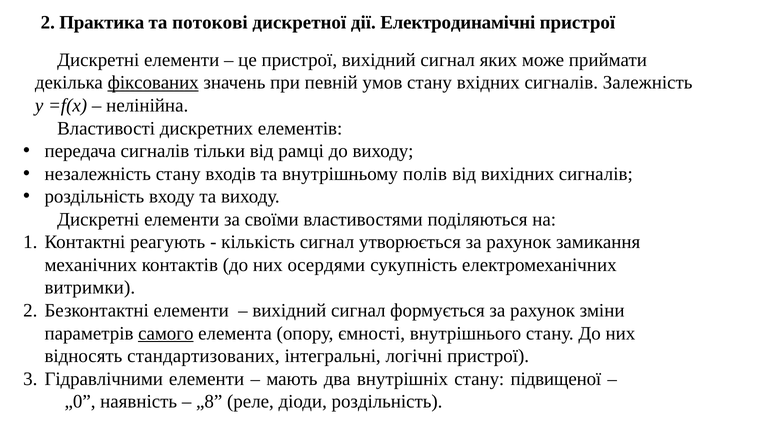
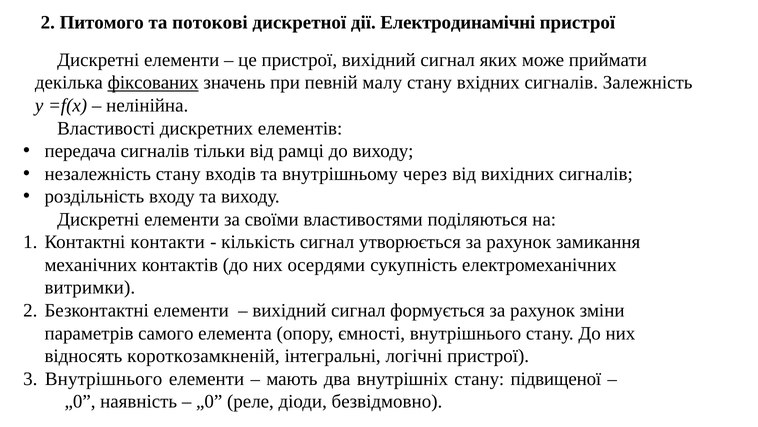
Практика: Практика -> Питомого
умов: умов -> малу
полів: полів -> через
реагують: реагують -> контакти
самого underline: present -> none
стандартизованих: стандартизованих -> короткозамкненій
Гідравлічними at (104, 378): Гідравлічними -> Внутрішнього
„8 at (209, 401): „8 -> „0
діоди роздільність: роздільність -> безвідмовно
